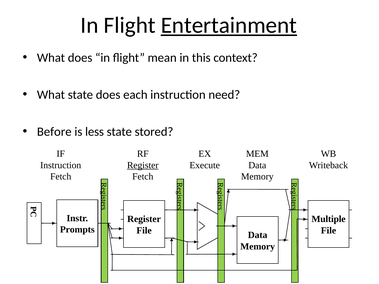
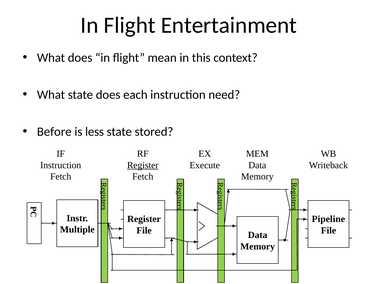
Entertainment underline: present -> none
Multiple: Multiple -> Pipeline
Prompts: Prompts -> Multiple
